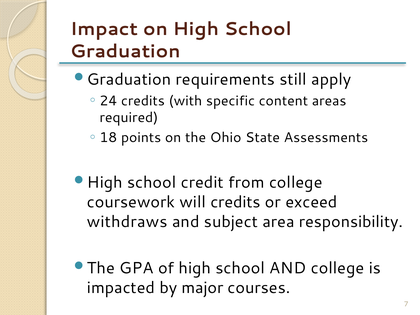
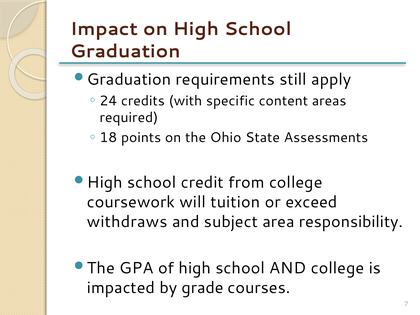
will credits: credits -> tuition
major: major -> grade
